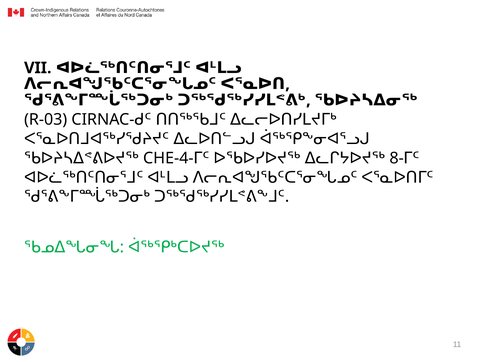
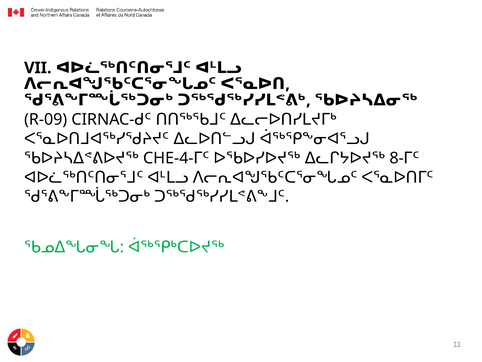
R-03: R-03 -> R-09
